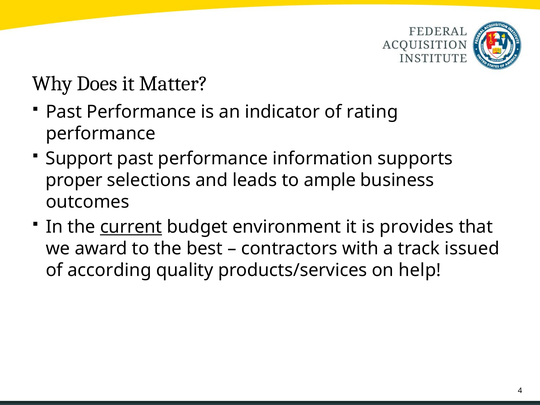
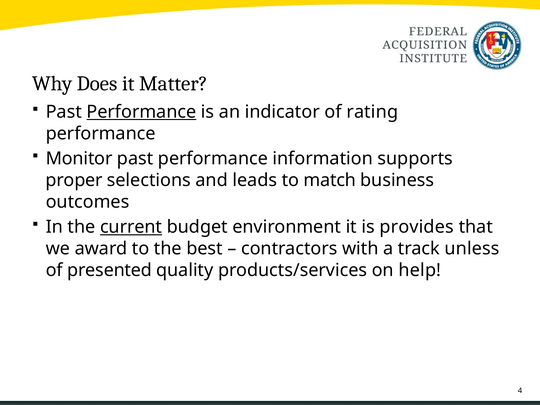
Performance at (141, 112) underline: none -> present
Support: Support -> Monitor
ample: ample -> match
issued: issued -> unless
according: according -> presented
